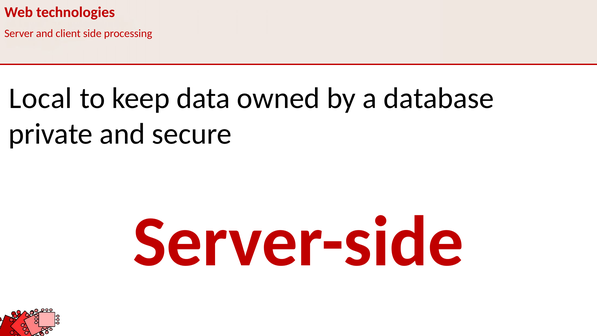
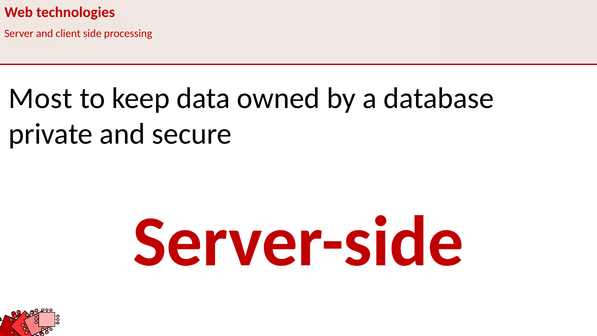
Local: Local -> Most
